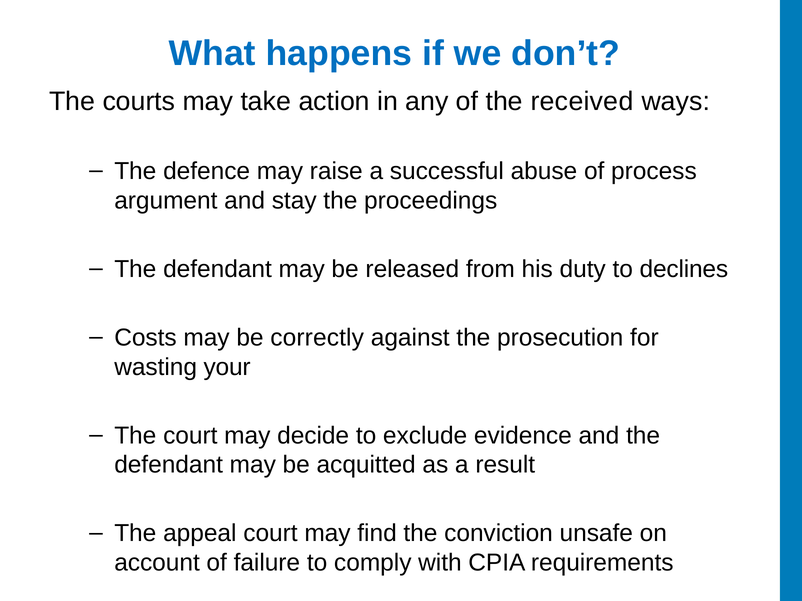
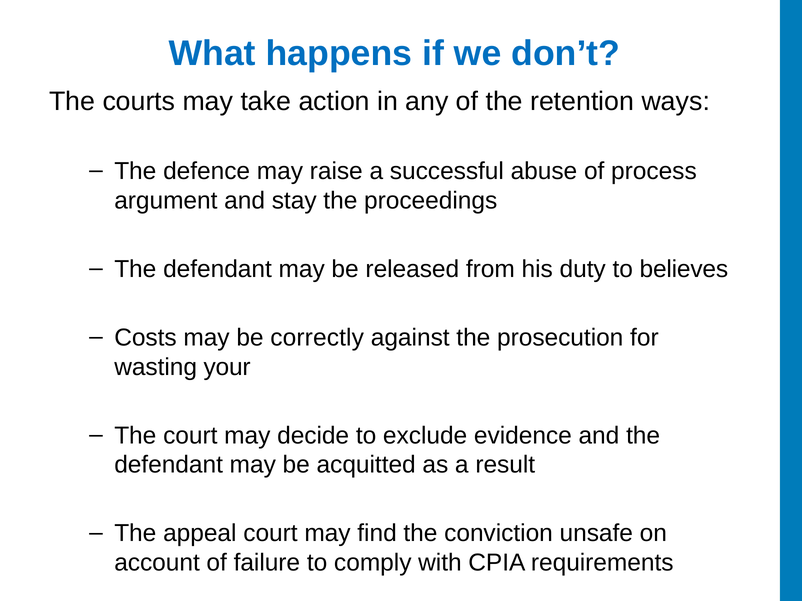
received: received -> retention
declines: declines -> believes
